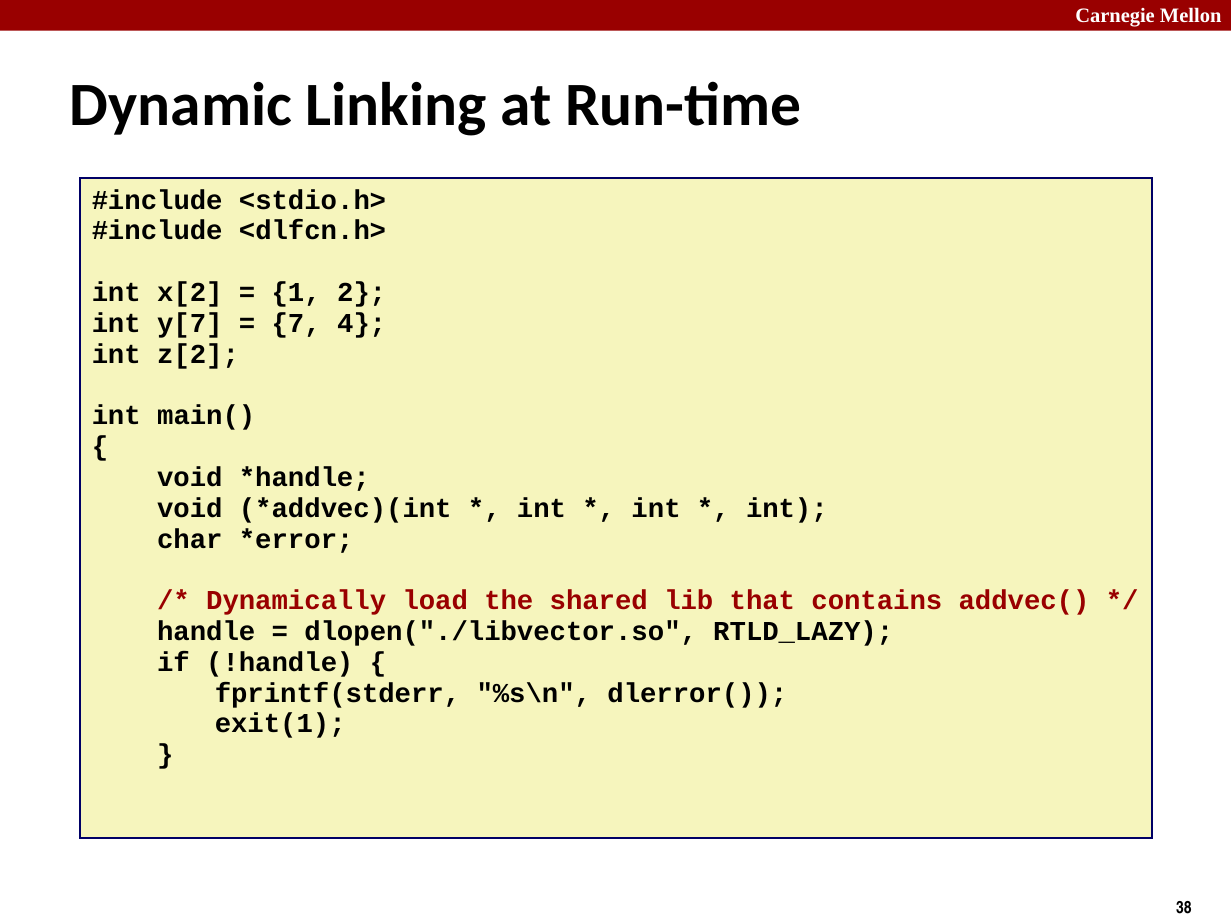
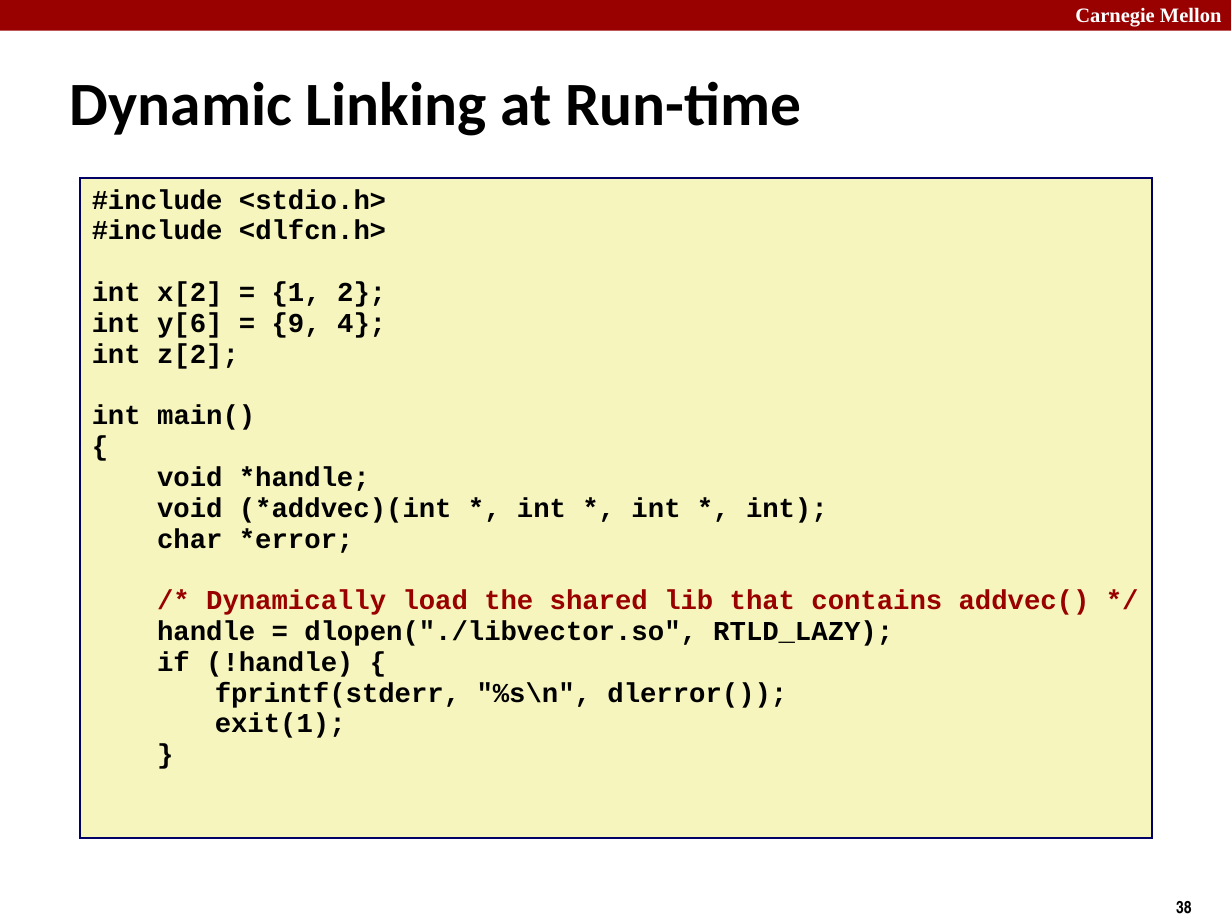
y[7: y[7 -> y[6
7: 7 -> 9
